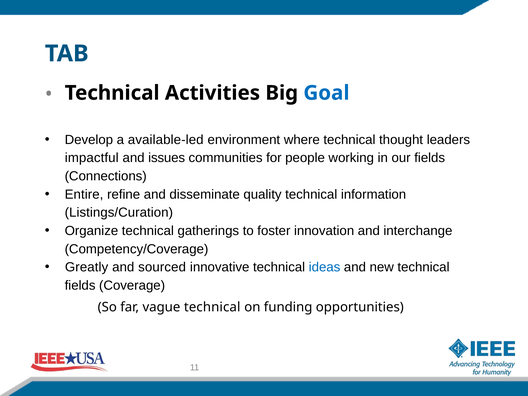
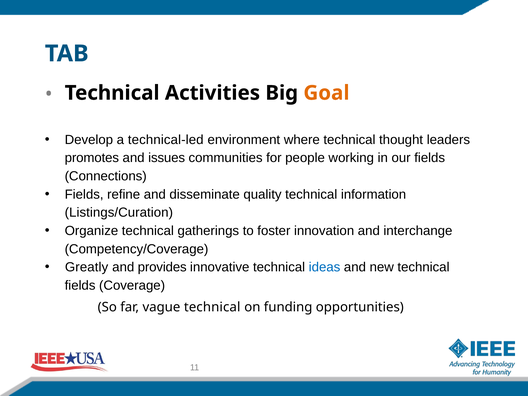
Goal colour: blue -> orange
available-led: available-led -> technical-led
impactful: impactful -> promotes
Entire at (84, 194): Entire -> Fields
sourced: sourced -> provides
